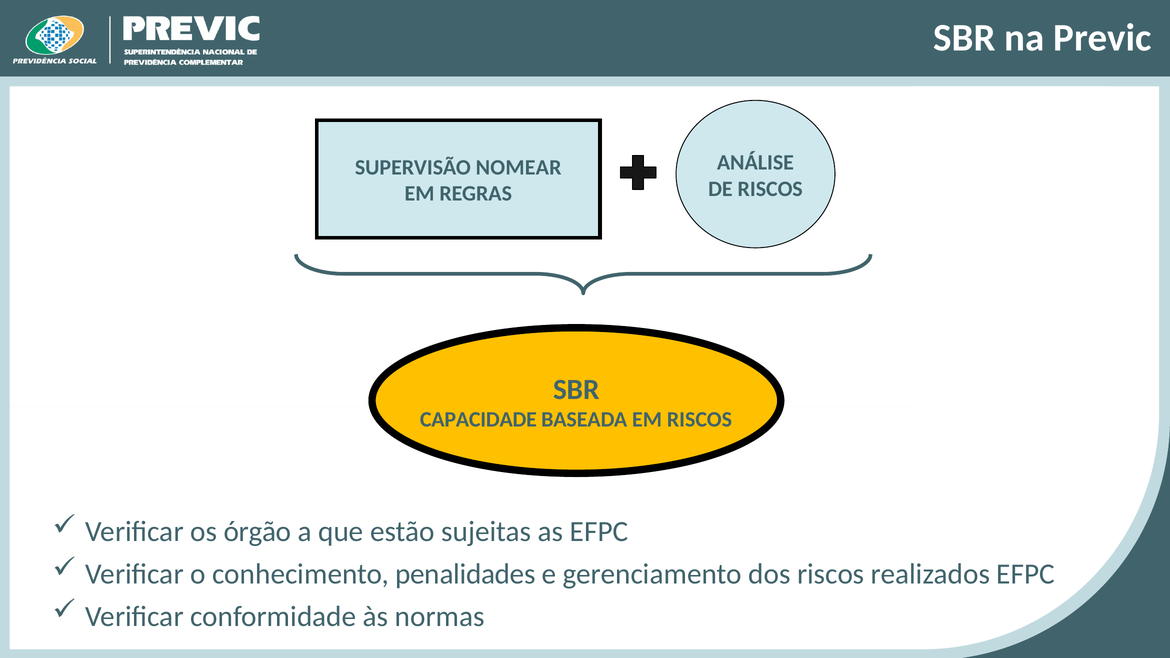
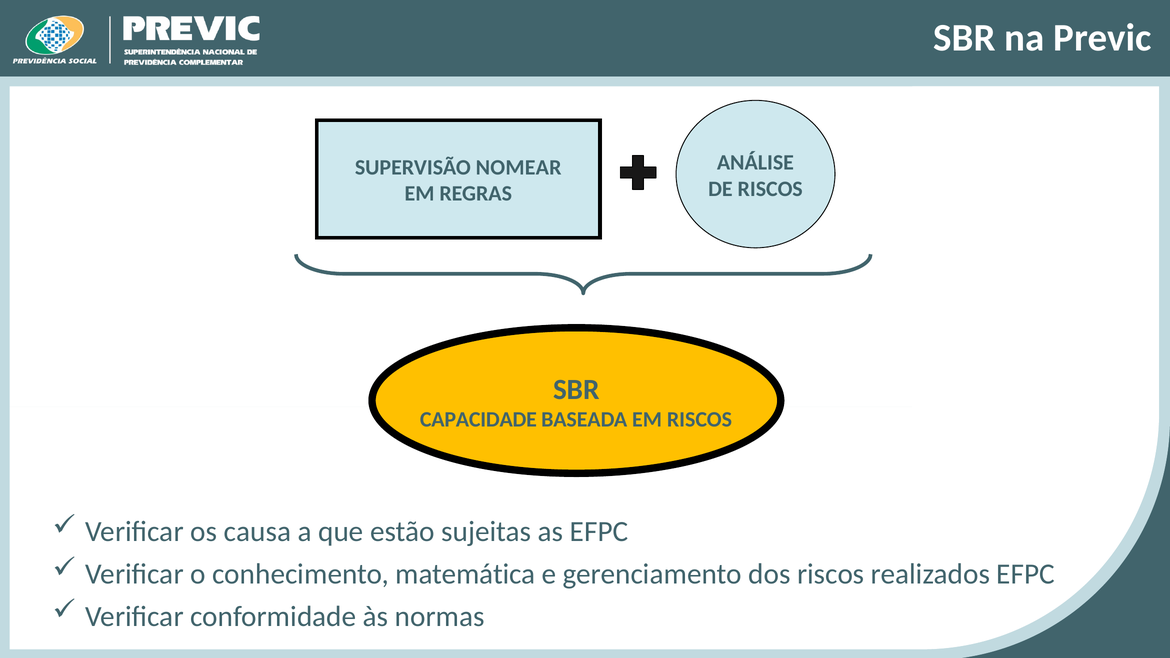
órgão: órgão -> causa
penalidades: penalidades -> matemática
